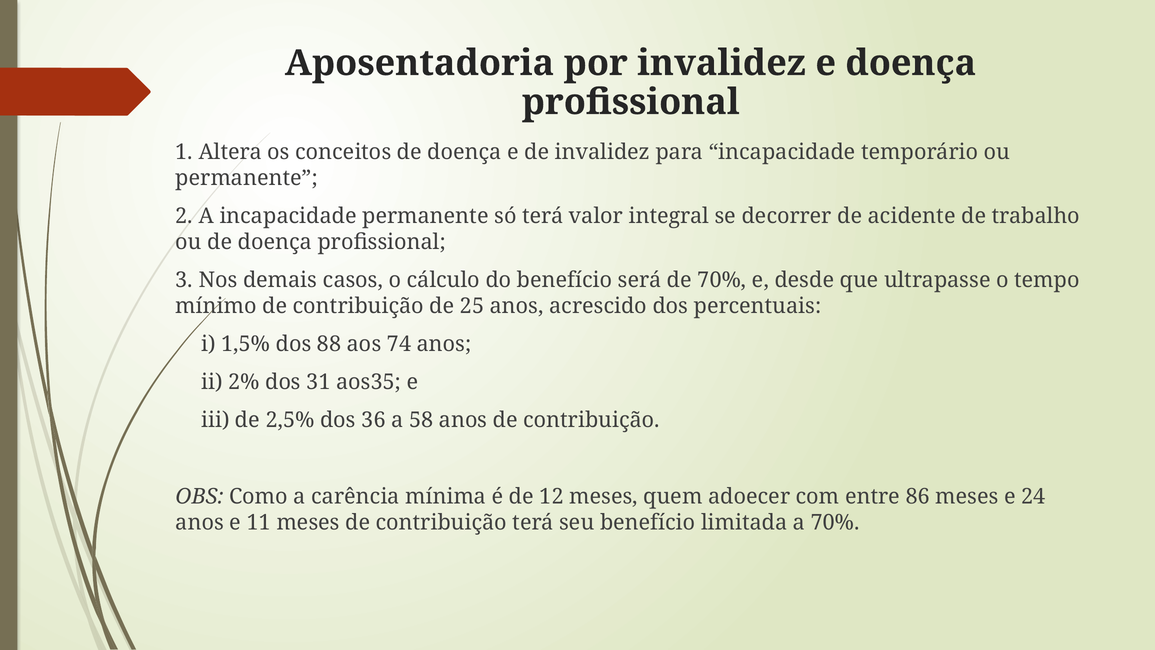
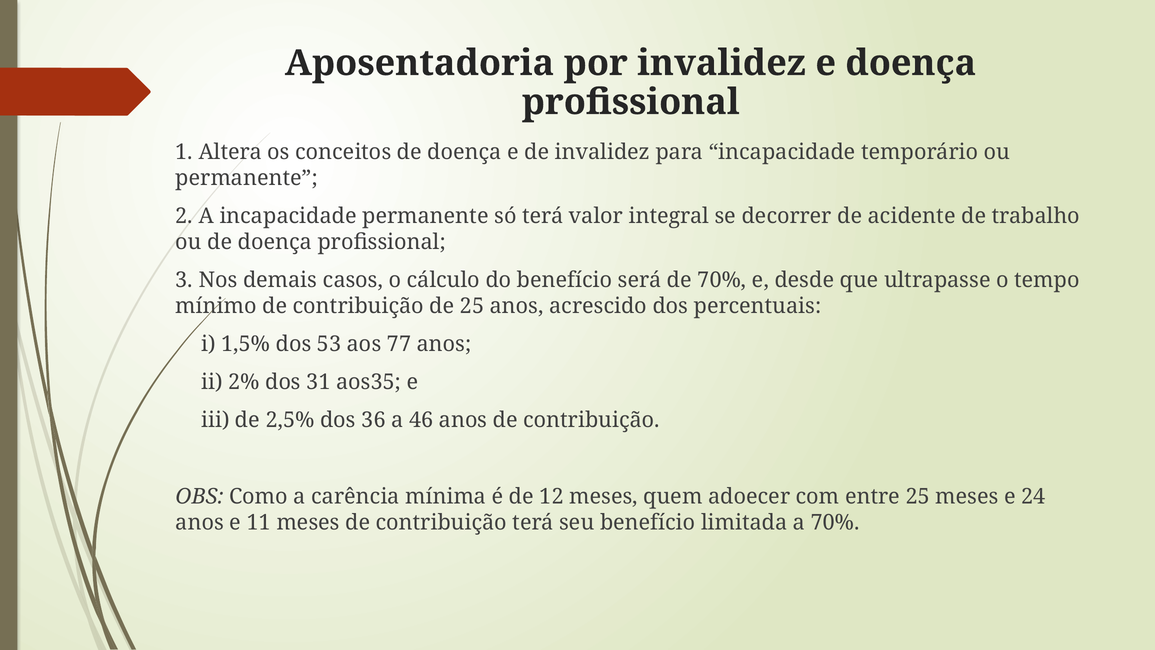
88: 88 -> 53
74: 74 -> 77
58: 58 -> 46
entre 86: 86 -> 25
